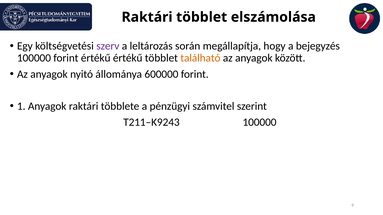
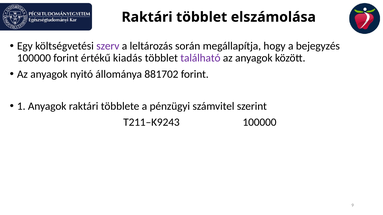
értékű értékű: értékű -> kiadás
található colour: orange -> purple
600000: 600000 -> 881702
